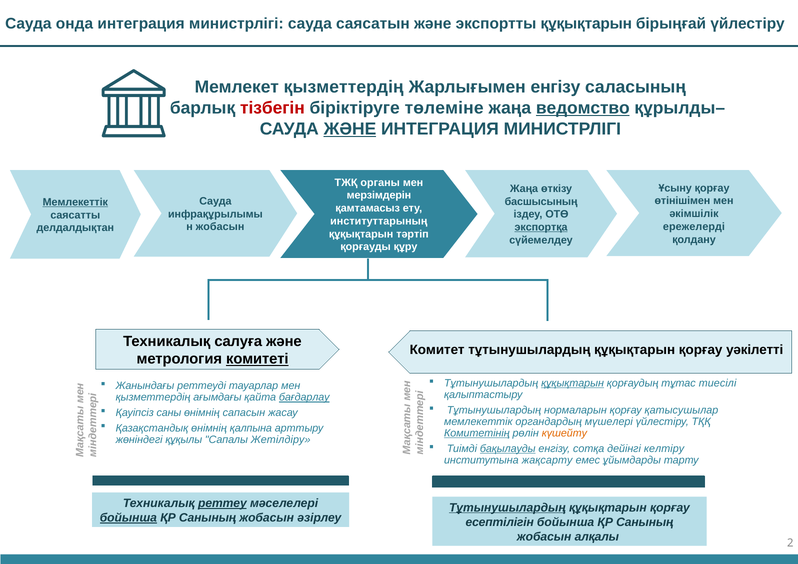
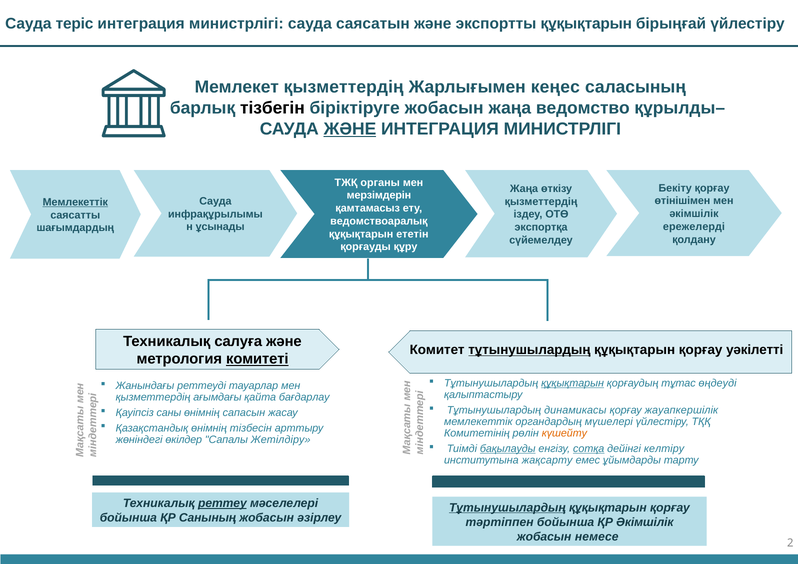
онда: онда -> теріс
Жарлығымен енгізу: енгізу -> кеңес
тізбегін colour: red -> black
біріктіруге төлеміне: төлеміне -> жобасын
ведомство underline: present -> none
Ұсыну: Ұсыну -> Бекіту
басшысының at (541, 202): басшысының -> қызметтердің
институттарының: институттарының -> ведомствоаралық
жобасын at (220, 227): жобасын -> ұсынады
экспортқа underline: present -> none
делдалдықтан: делдалдықтан -> шағымдардың
тәртіп: тәртіп -> ететін
тұтынушылардың at (529, 350) underline: none -> present
тиесілі: тиесілі -> өңдеуді
бағдарлау underline: present -> none
нормаларын: нормаларын -> динамикасы
қатысушылар: қатысушылар -> жауапкершілік
қалпына: қалпына -> тізбесін
Комитетінің underline: present -> none
құқылы: құқылы -> өкілдер
сотқа underline: none -> present
бойынша at (128, 518) underline: present -> none
есептілігін: есептілігін -> тәртіппен
Санының at (645, 522): Санының -> Әкімшілік
алқалы: алқалы -> немесе
